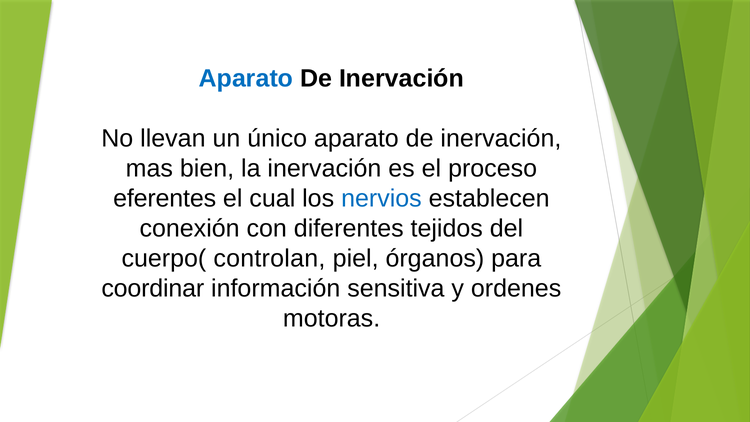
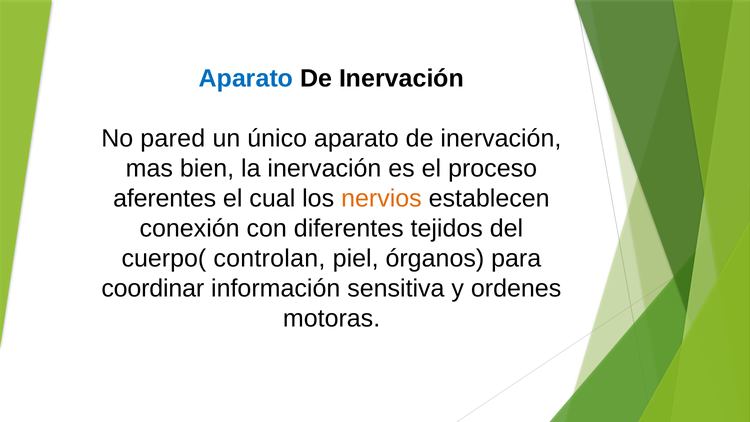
llevan: llevan -> pared
eferentes: eferentes -> aferentes
nervios colour: blue -> orange
